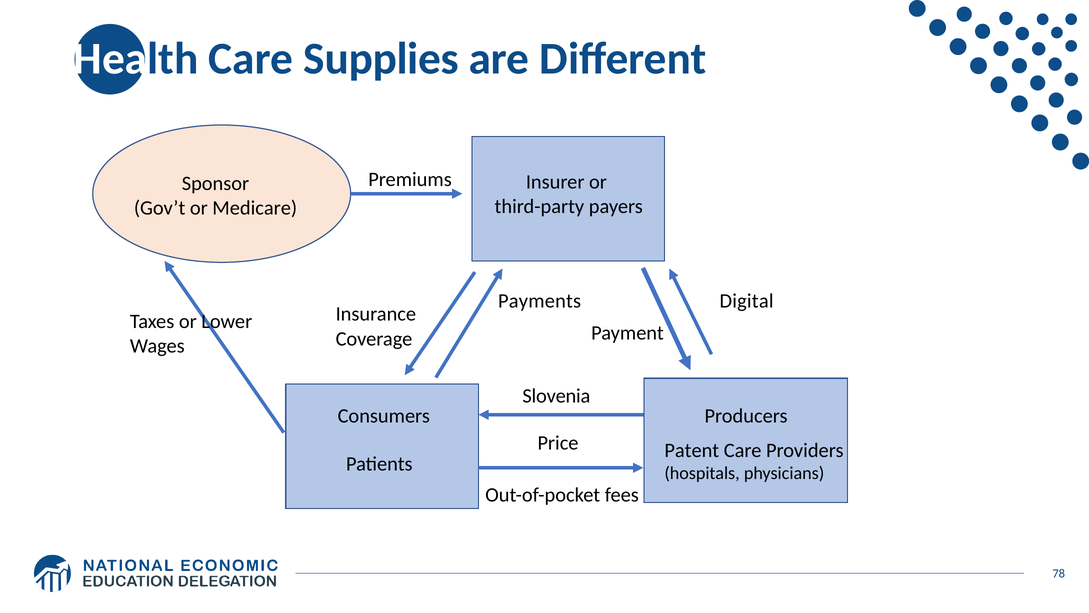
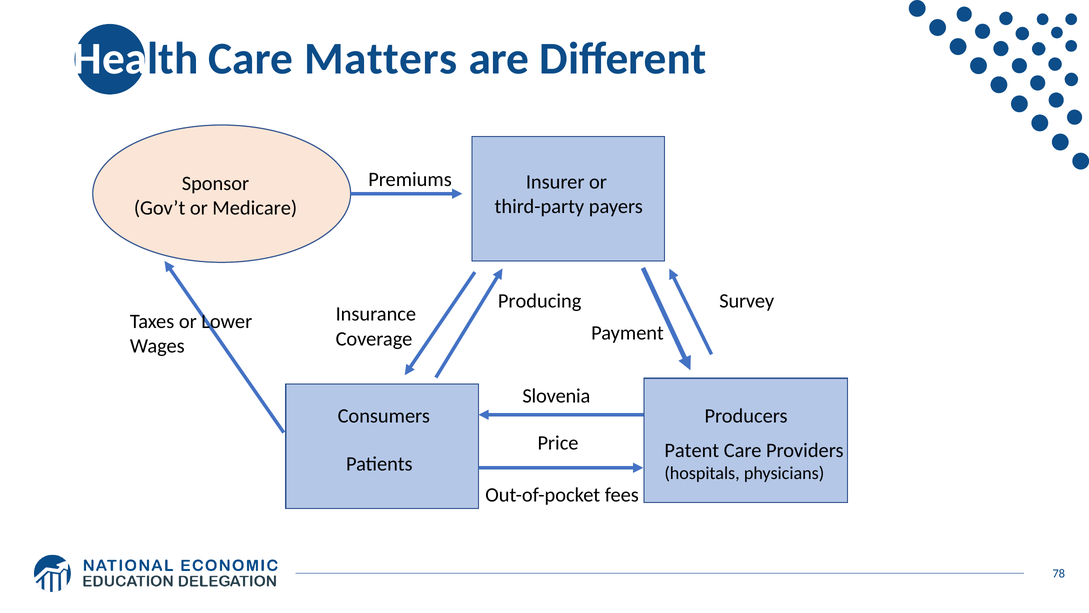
Supplies: Supplies -> Matters
Payments: Payments -> Producing
Digital: Digital -> Survey
